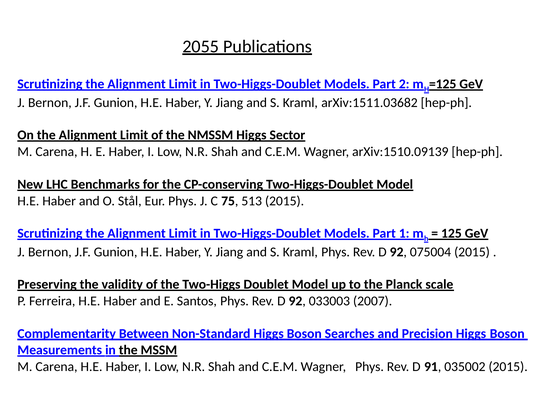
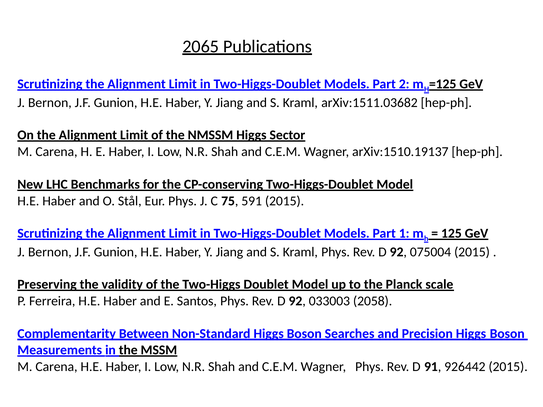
2055: 2055 -> 2065
arXiv:1510.09139: arXiv:1510.09139 -> arXiv:1510.19137
513: 513 -> 591
2007: 2007 -> 2058
035002: 035002 -> 926442
